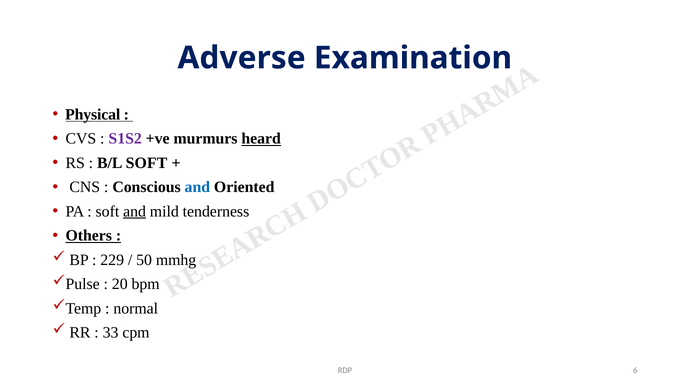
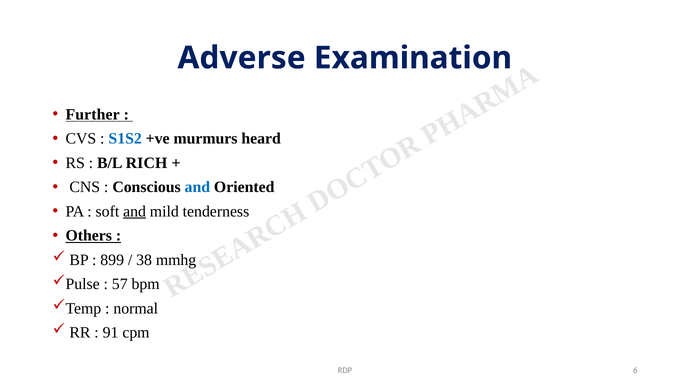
Physical: Physical -> Further
S1S2 colour: purple -> blue
heard underline: present -> none
B/L SOFT: SOFT -> RICH
229: 229 -> 899
50: 50 -> 38
20: 20 -> 57
33: 33 -> 91
